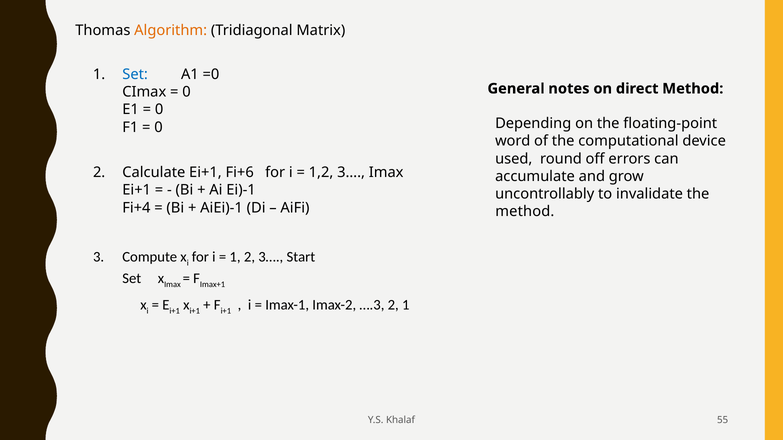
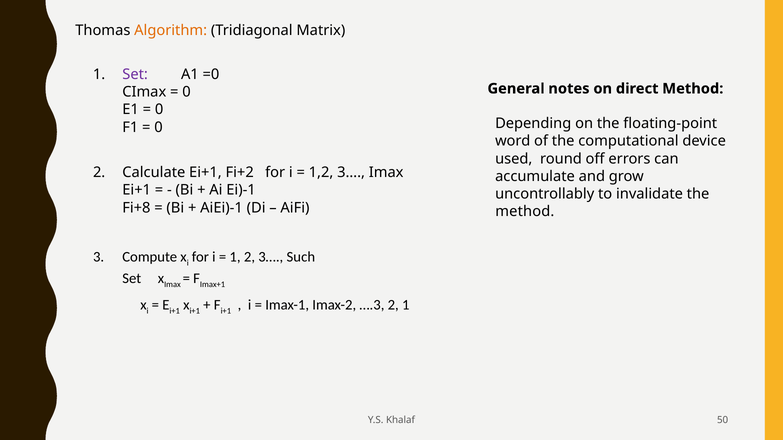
Set at (135, 75) colour: blue -> purple
Fi+6: Fi+6 -> Fi+2
Fi+4: Fi+4 -> Fi+8
Start: Start -> Such
55: 55 -> 50
